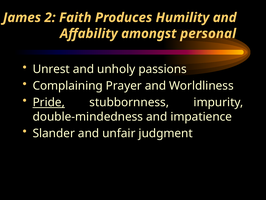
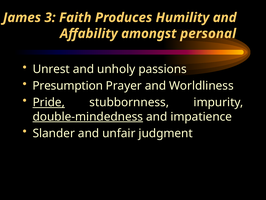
2: 2 -> 3
Complaining: Complaining -> Presumption
double-mindedness underline: none -> present
